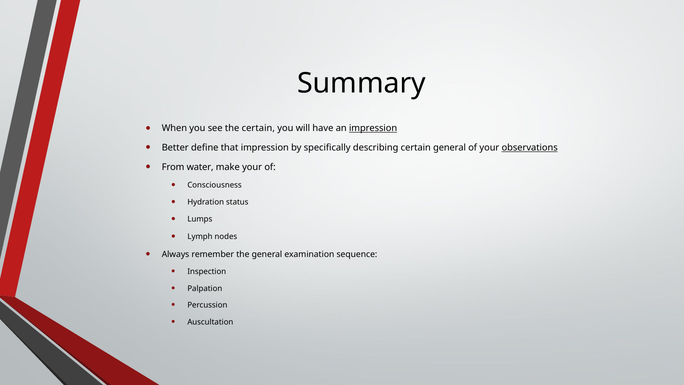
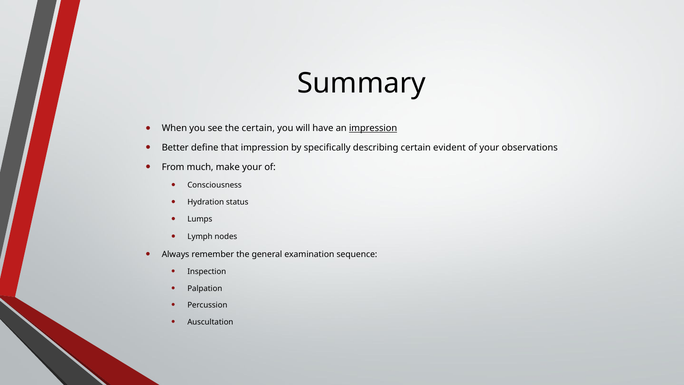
certain general: general -> evident
observations underline: present -> none
water: water -> much
